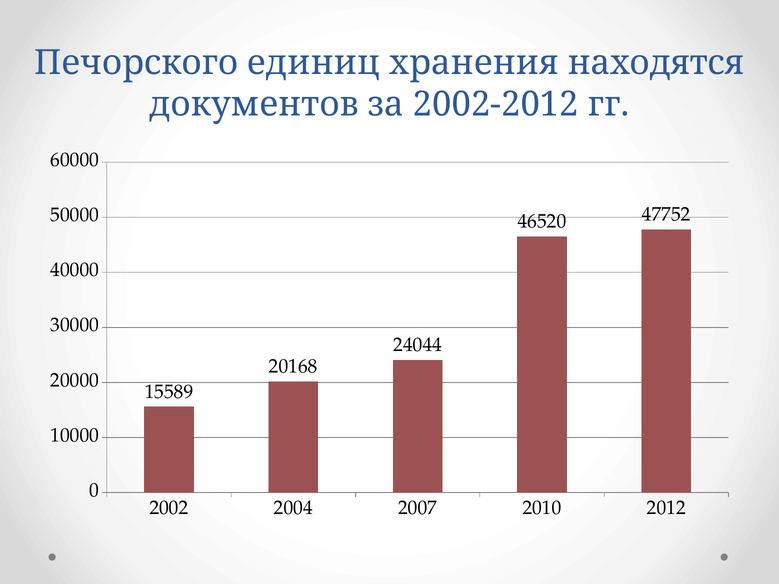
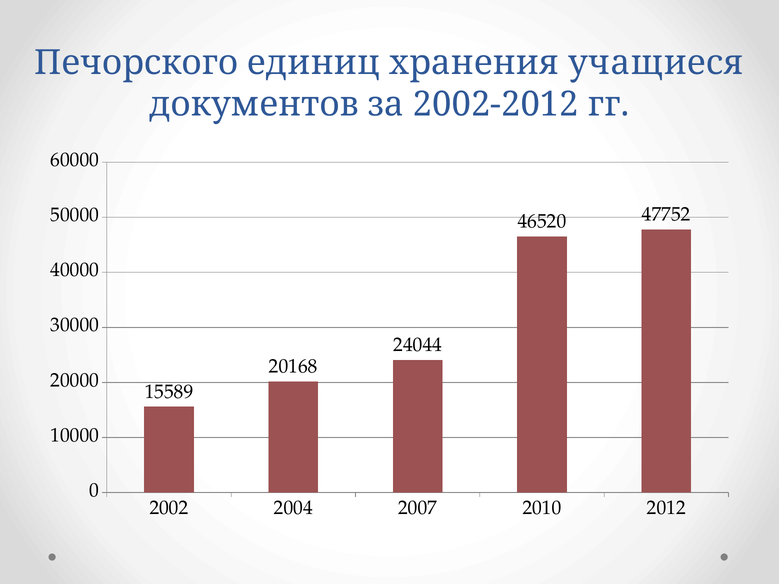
находятся: находятся -> учащиеся
